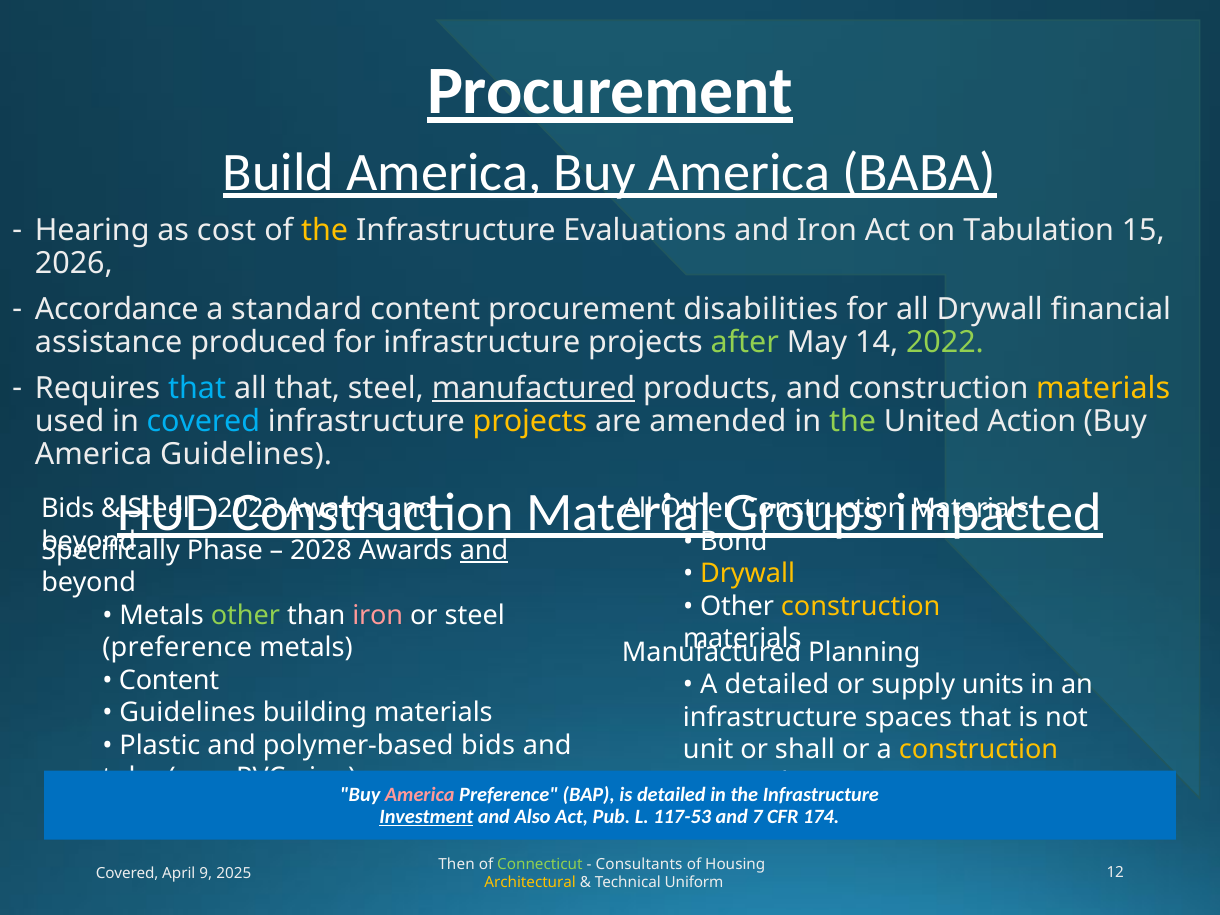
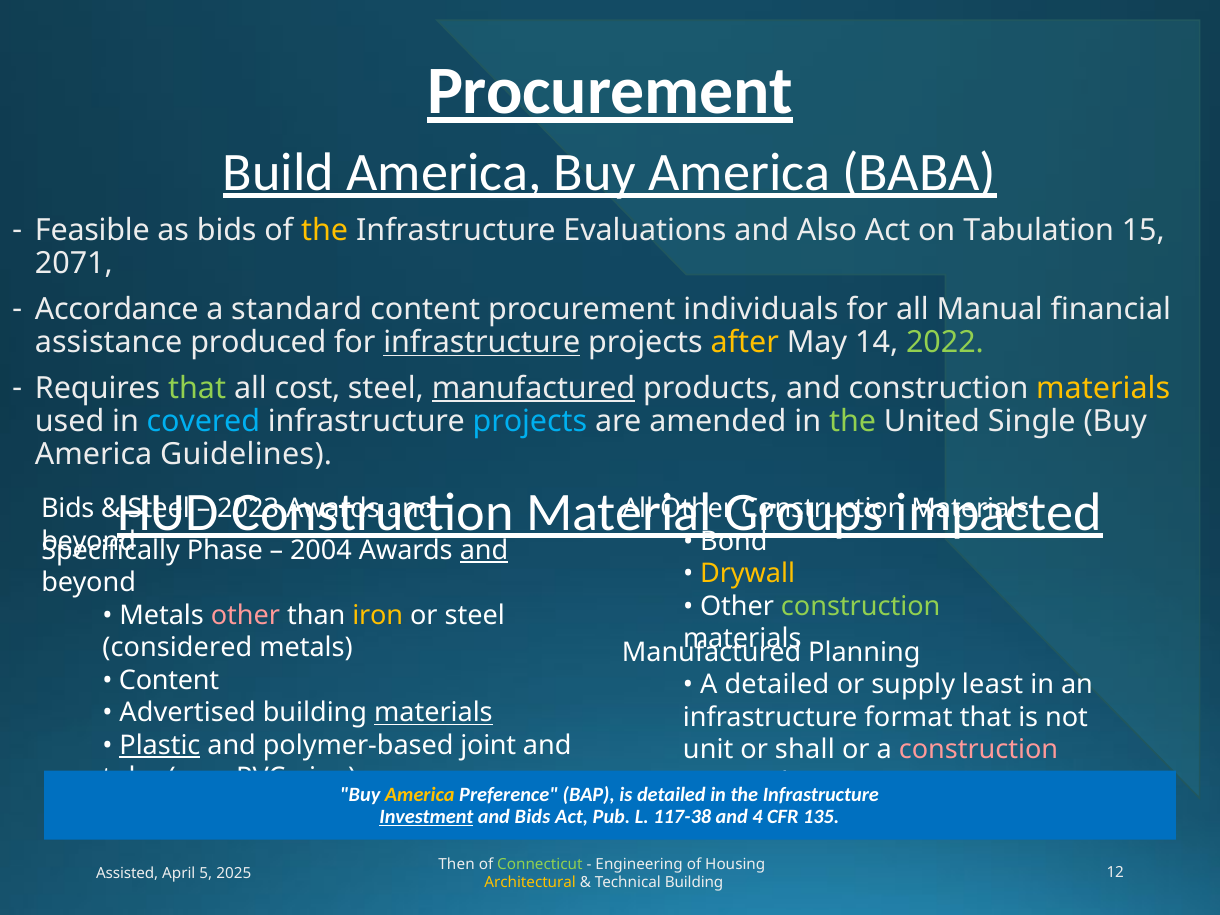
Hearing: Hearing -> Feasible
as cost: cost -> bids
and Iron: Iron -> Also
2026: 2026 -> 2071
disabilities: disabilities -> individuals
all Drywall: Drywall -> Manual
infrastructure at (482, 342) underline: none -> present
after colour: light green -> yellow
that at (197, 388) colour: light blue -> light green
all that: that -> cost
projects at (530, 421) colour: yellow -> light blue
Action: Action -> Single
2028: 2028 -> 2004
construction at (861, 606) colour: yellow -> light green
other at (245, 615) colour: light green -> pink
iron at (378, 615) colour: pink -> yellow
preference at (177, 648): preference -> considered
units: units -> least
Guidelines at (188, 713): Guidelines -> Advertised
materials at (433, 713) underline: none -> present
spaces: spaces -> format
Plastic underline: none -> present
polymer-based bids: bids -> joint
construction at (979, 750) colour: yellow -> pink
America at (420, 795) colour: pink -> yellow
and Also: Also -> Bids
117-53: 117-53 -> 117-38
7: 7 -> 4
174: 174 -> 135
Consultants: Consultants -> Engineering
Covered at (127, 873): Covered -> Assisted
9: 9 -> 5
Technical Uniform: Uniform -> Building
